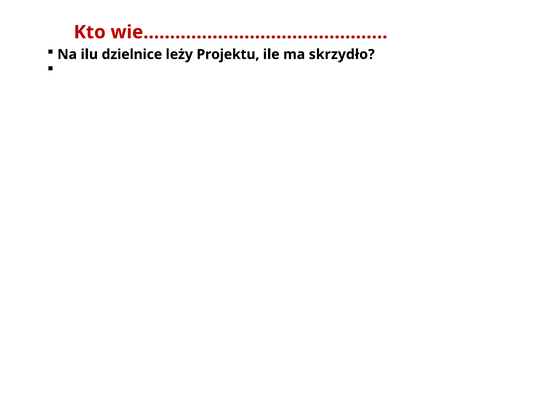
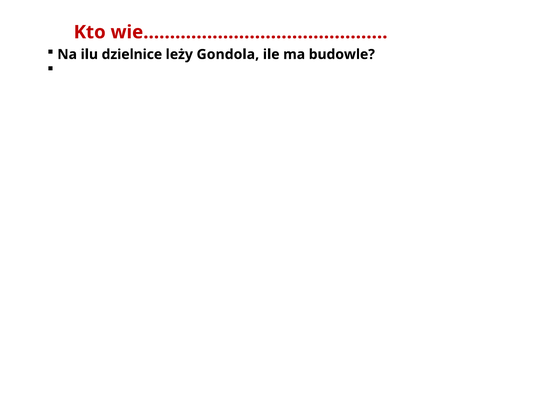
Projektu: Projektu -> Gondola
skrzydło: skrzydło -> budowle
